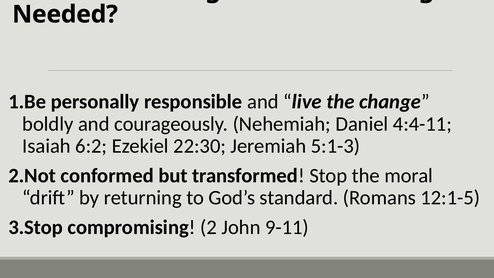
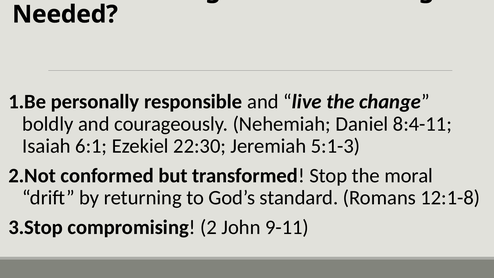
4:4-11: 4:4-11 -> 8:4-11
6:2: 6:2 -> 6:1
12:1-5: 12:1-5 -> 12:1-8
